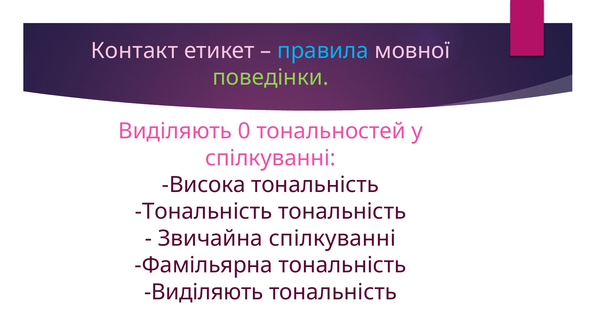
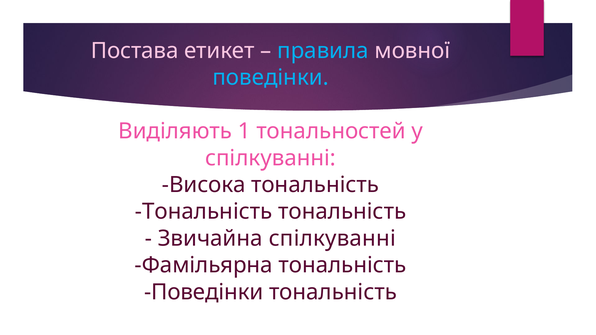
Контакт: Контакт -> Постава
поведінки at (271, 78) colour: light green -> light blue
0: 0 -> 1
Виділяють at (204, 292): Виділяють -> Поведінки
